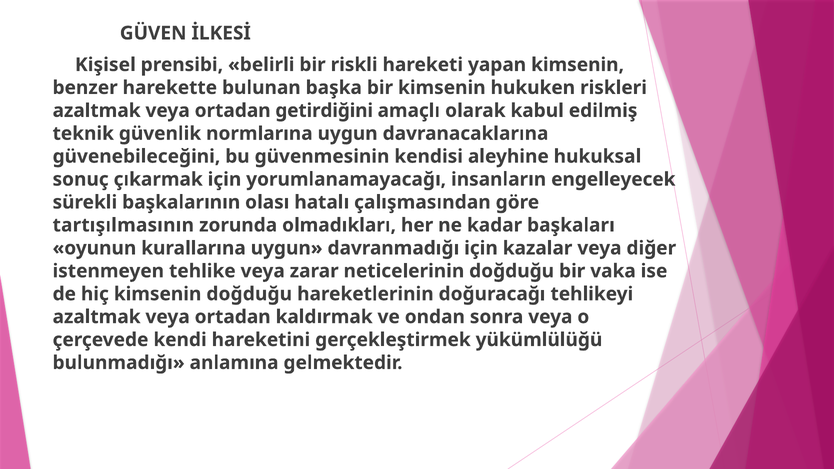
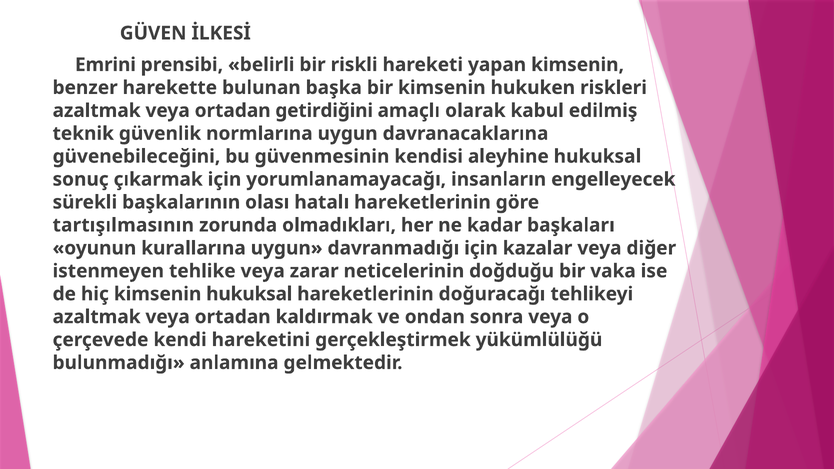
Kişisel: Kişisel -> Emrini
hatalı çalışmasından: çalışmasından -> hareketlerinin
kimsenin doğduğu: doğduğu -> hukuksal
